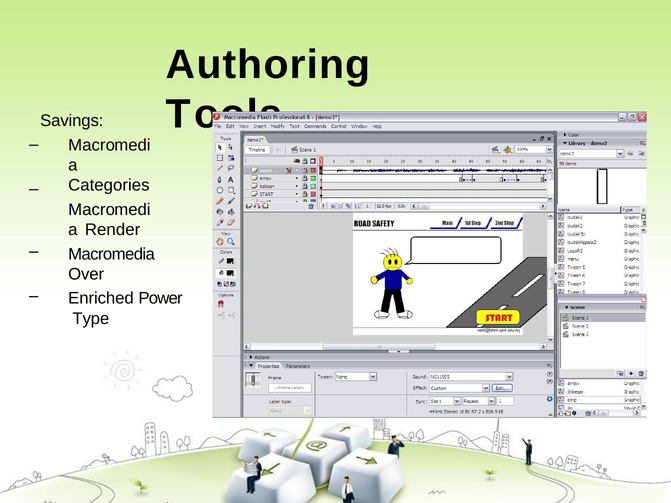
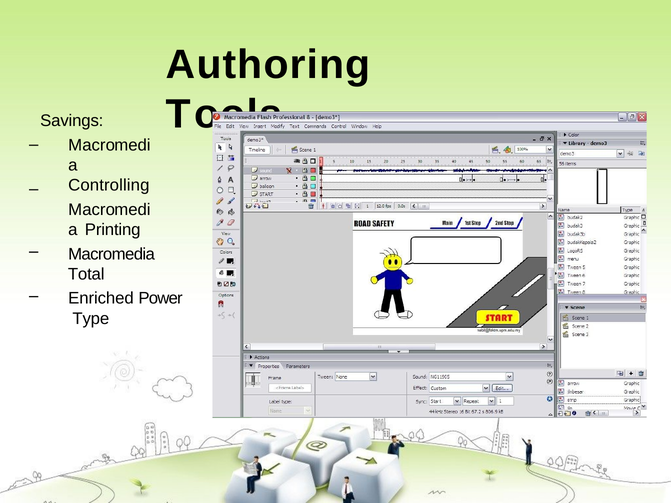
Categories: Categories -> Controlling
Render: Render -> Printing
Over: Over -> Total
